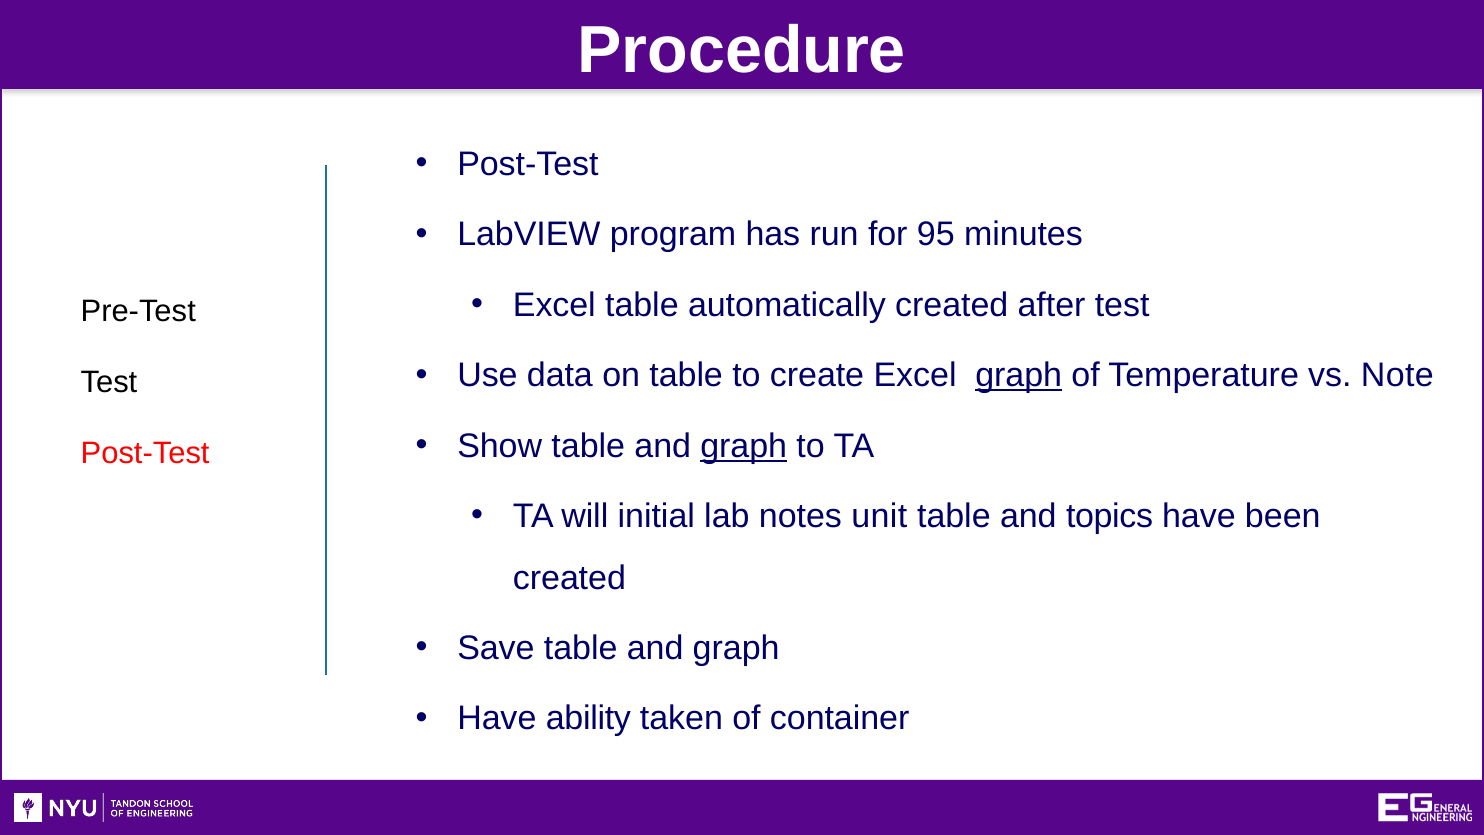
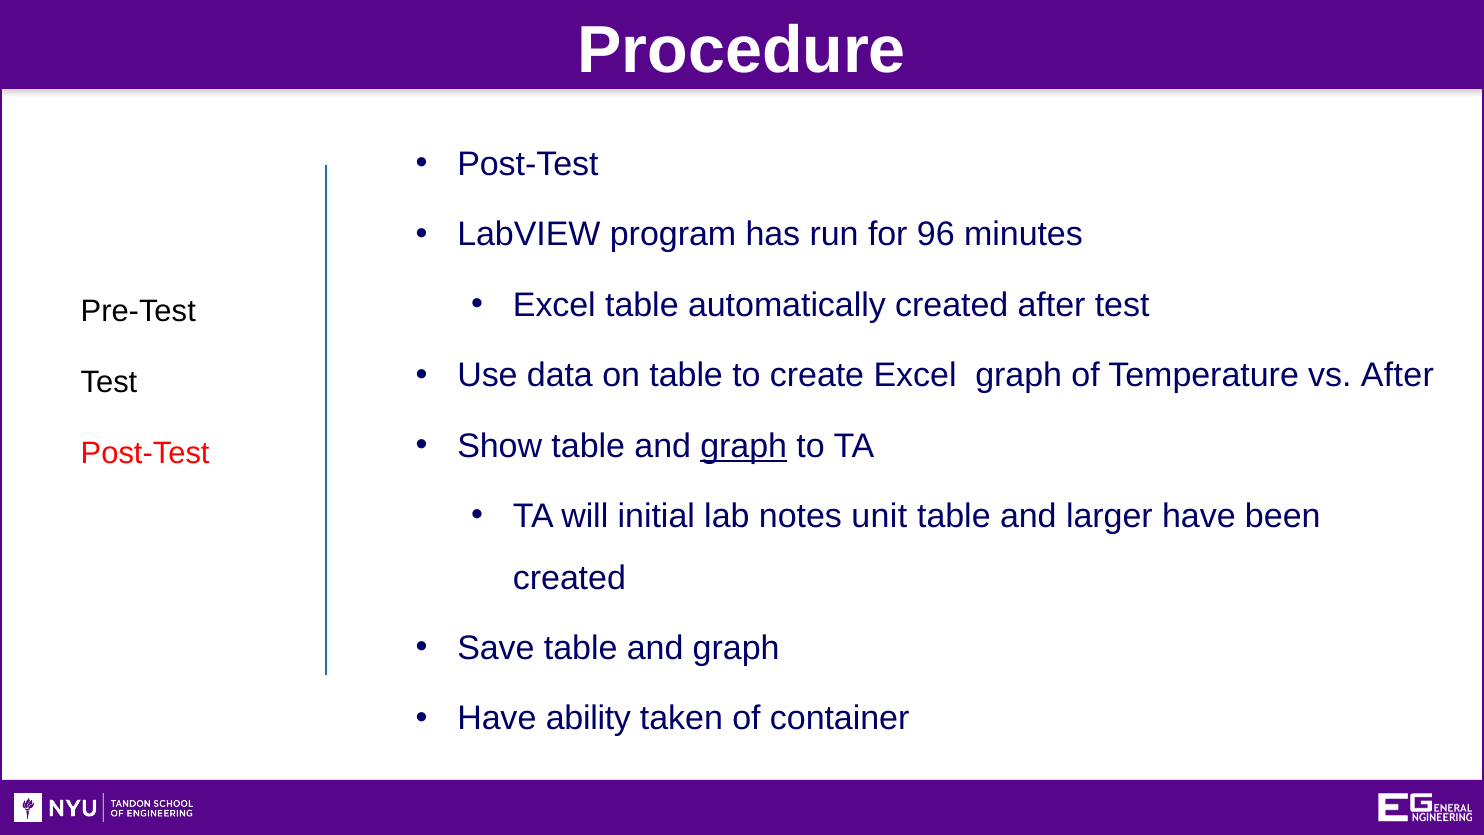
95: 95 -> 96
graph at (1019, 376) underline: present -> none
vs Note: Note -> After
topics: topics -> larger
